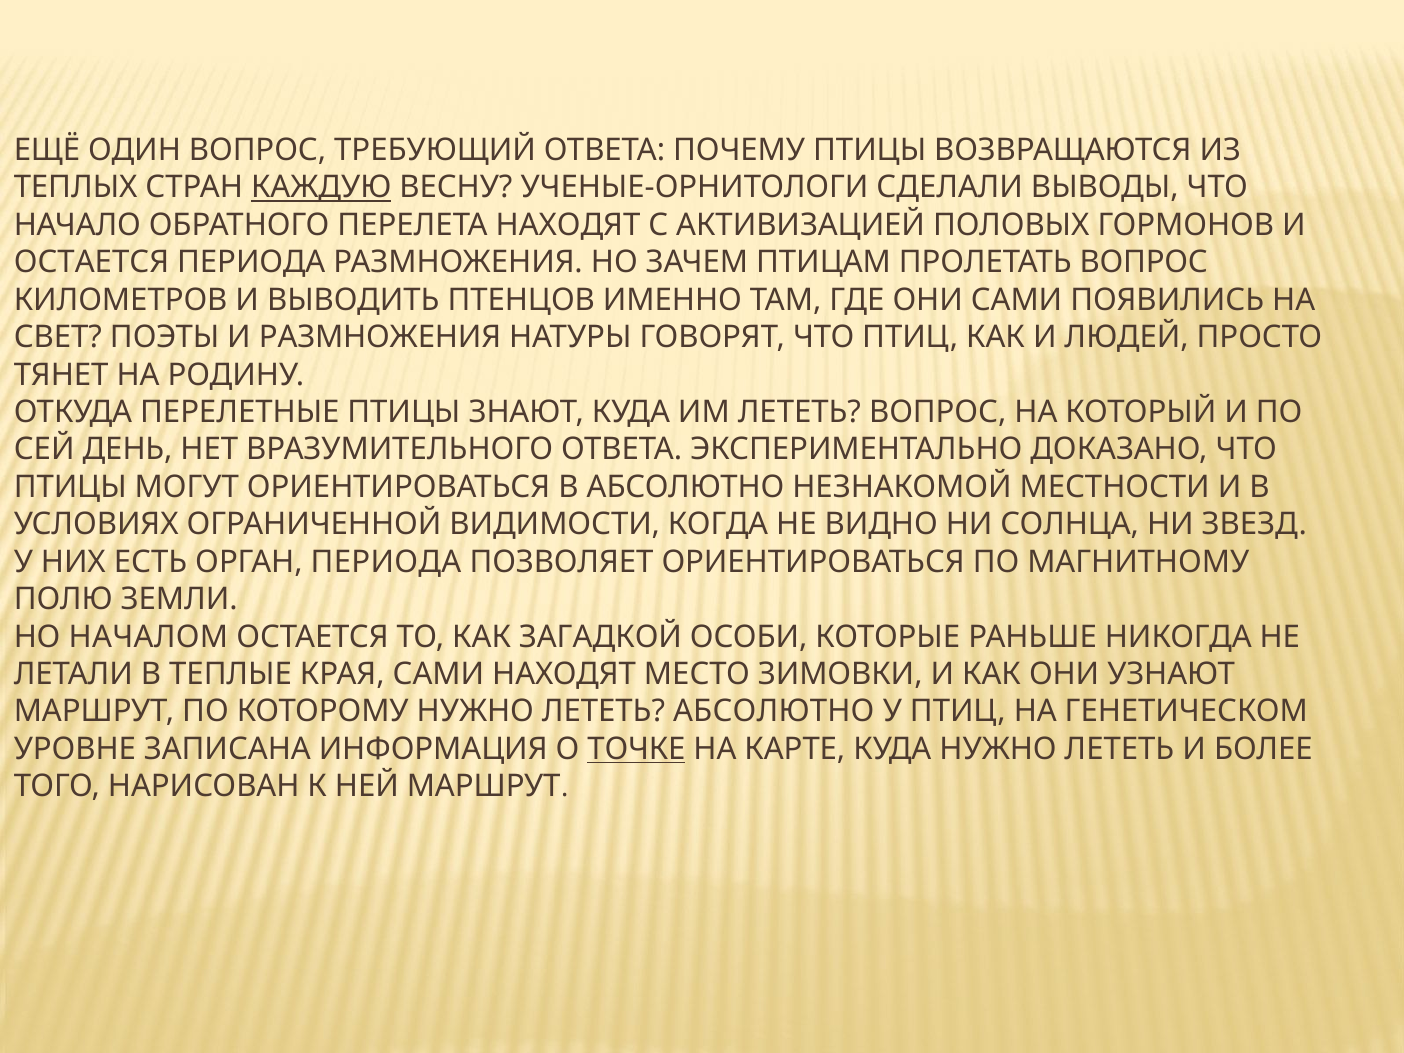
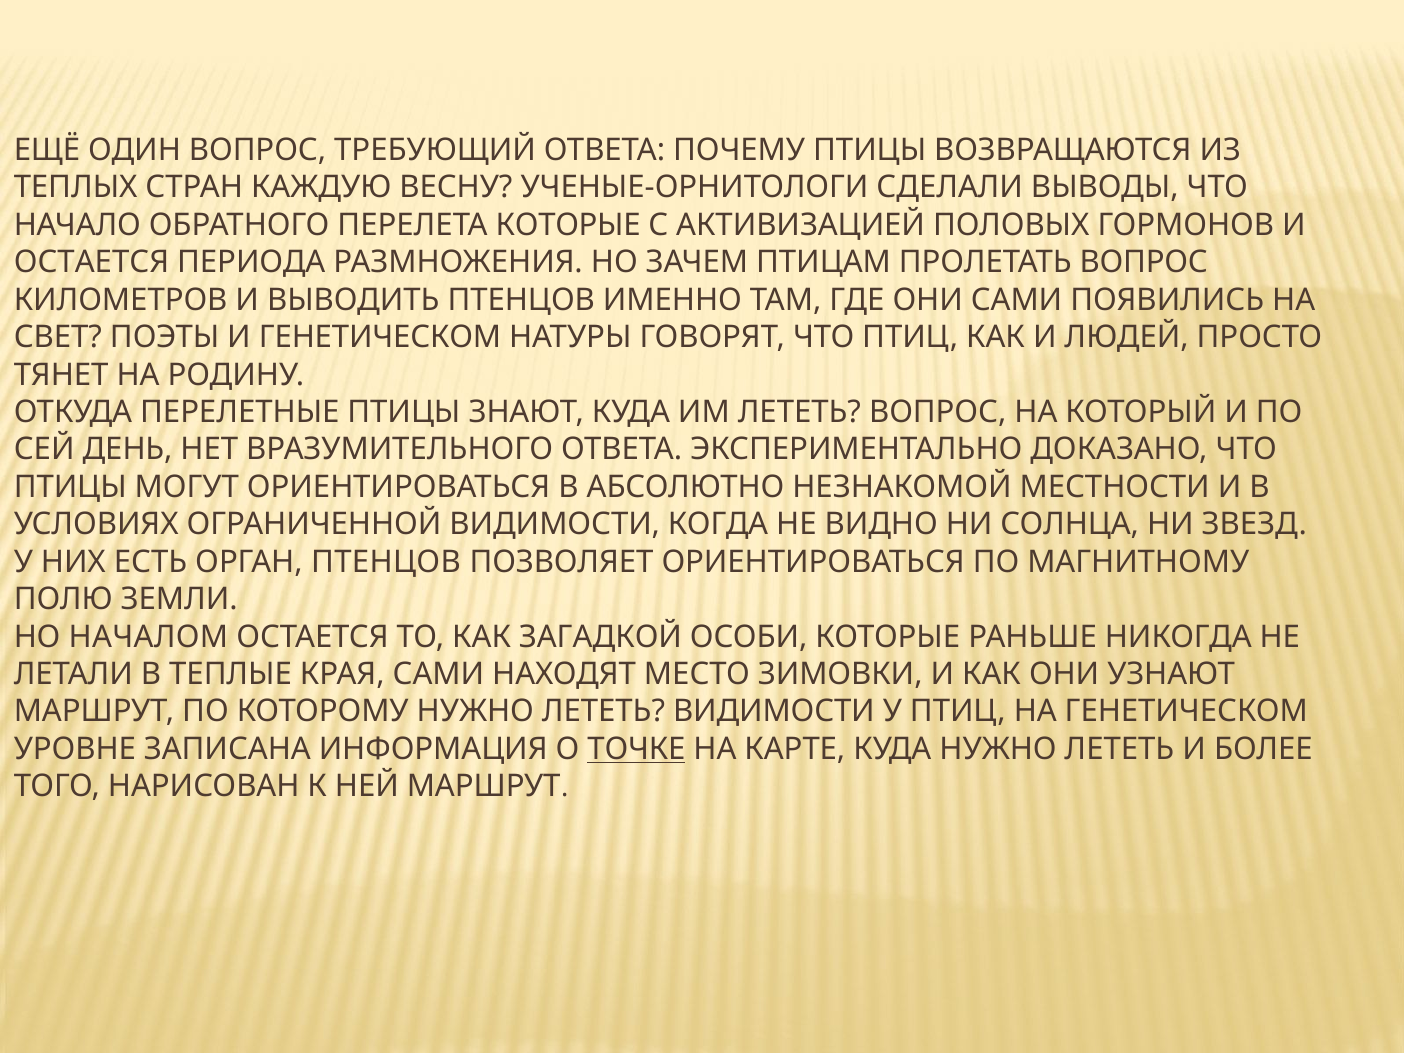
КАЖДУЮ underline: present -> none
ПЕРЕЛЕТА НАХОДЯТ: НАХОДЯТ -> КОТОРЫЕ
И РАЗМНОЖЕНИЯ: РАЗМНОЖЕНИЯ -> ГЕНЕТИЧЕСКОМ
ОРГАН ПЕРИОДА: ПЕРИОДА -> ПТЕНЦОВ
ЛЕТЕТЬ АБСОЛЮТНО: АБСОЛЮТНО -> ВИДИМОСТИ
